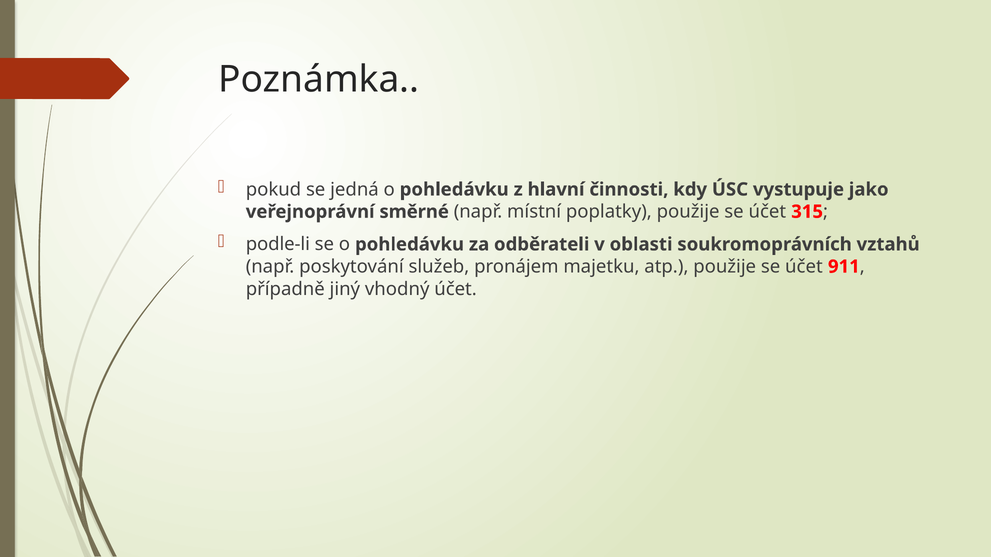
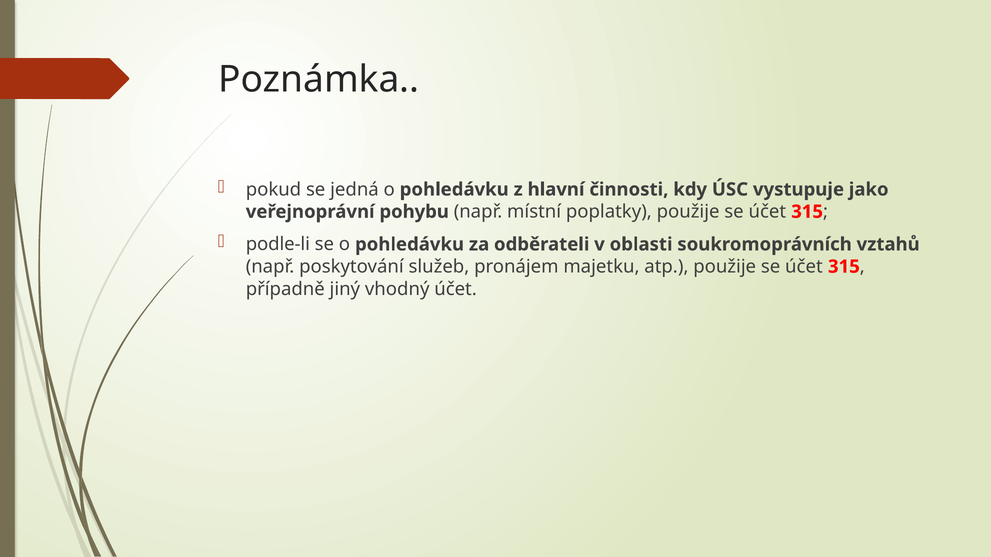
směrné: směrné -> pohybu
911 at (844, 267): 911 -> 315
